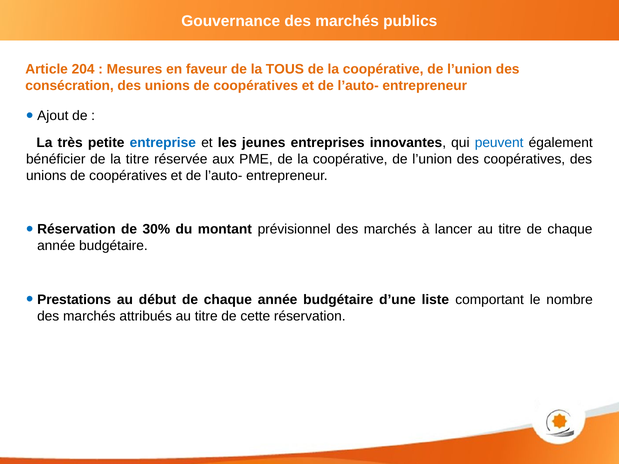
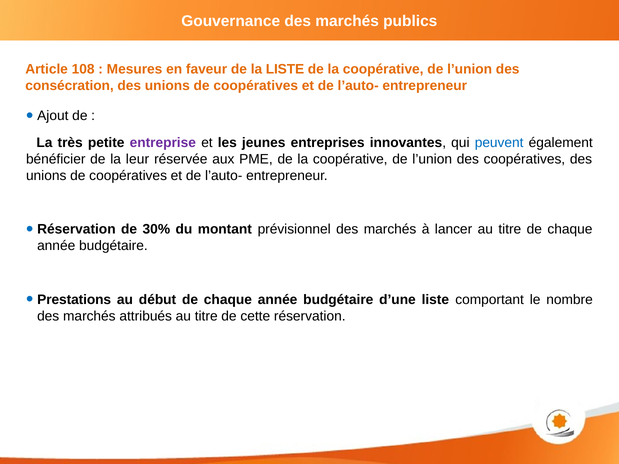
204: 204 -> 108
la TOUS: TOUS -> LISTE
entreprise colour: blue -> purple
la titre: titre -> leur
